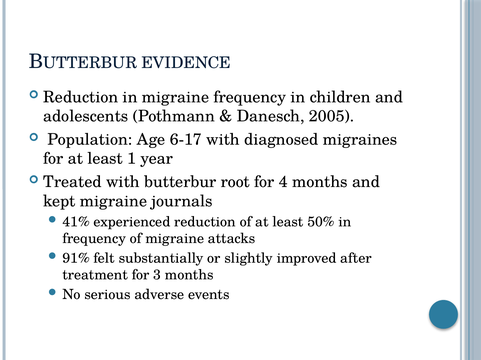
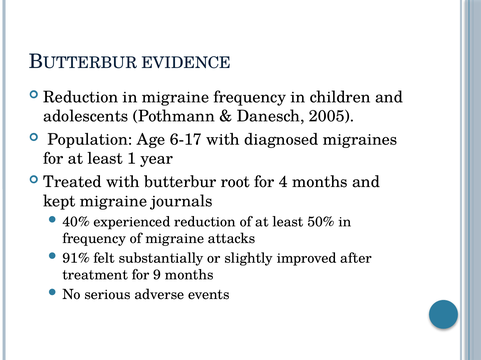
41%: 41% -> 40%
3: 3 -> 9
